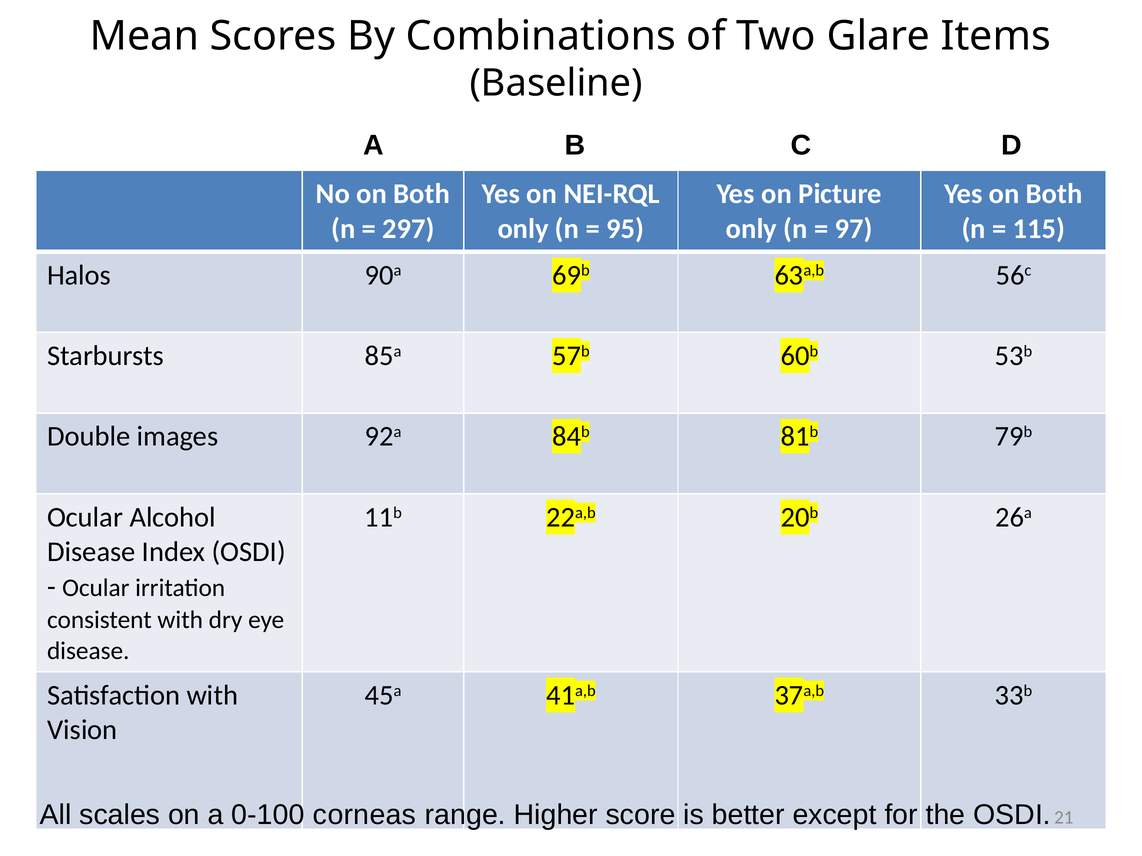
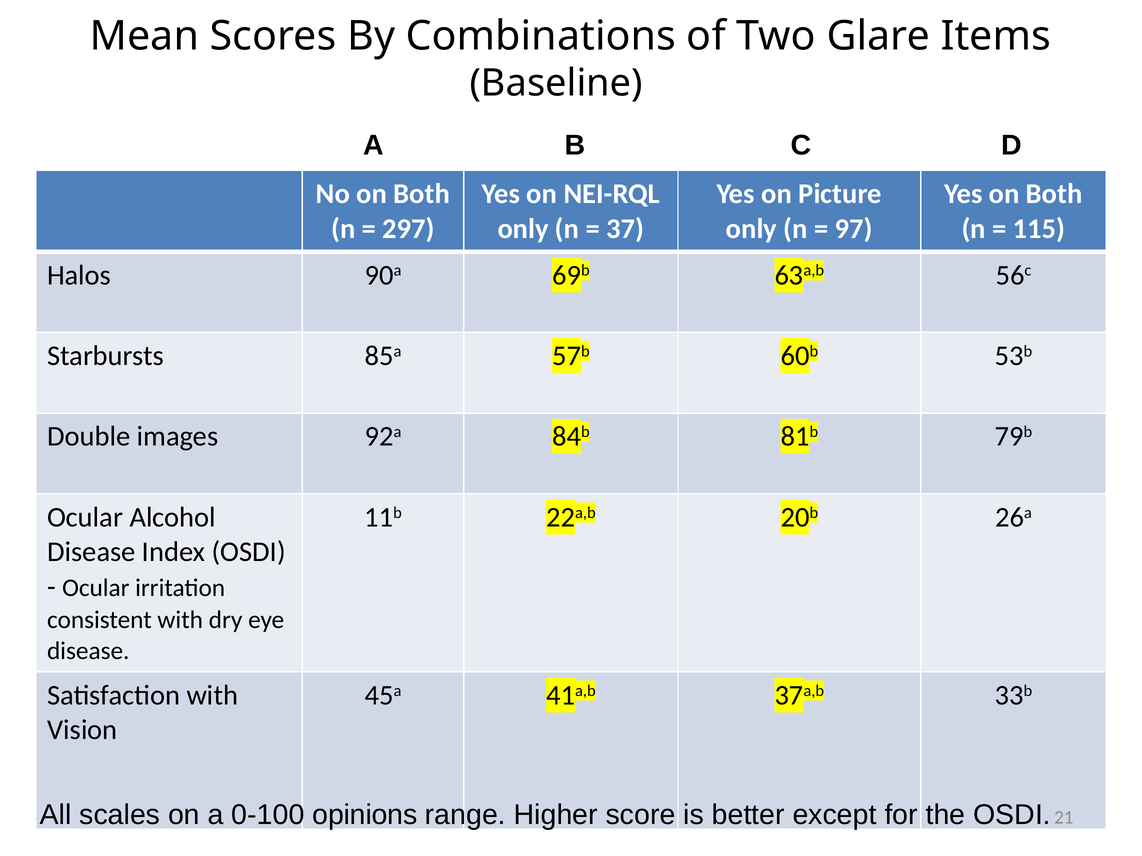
95: 95 -> 37
corneas: corneas -> opinions
